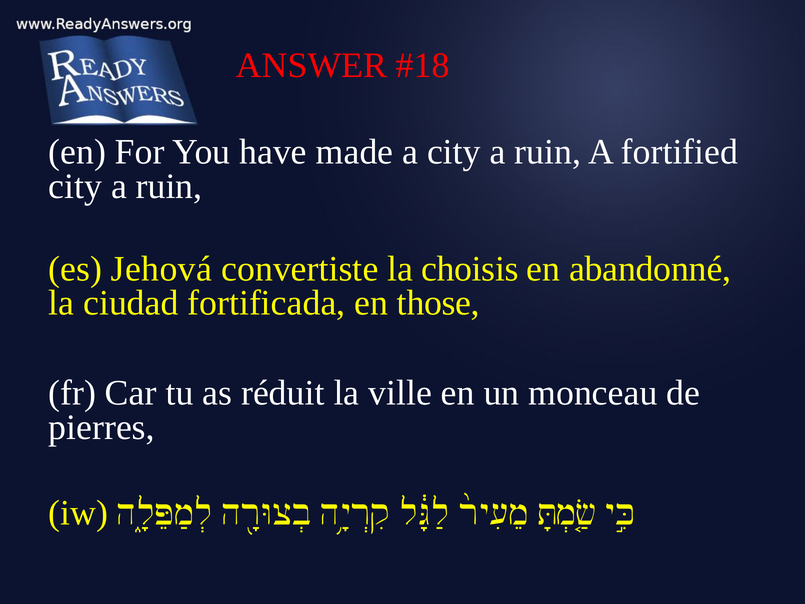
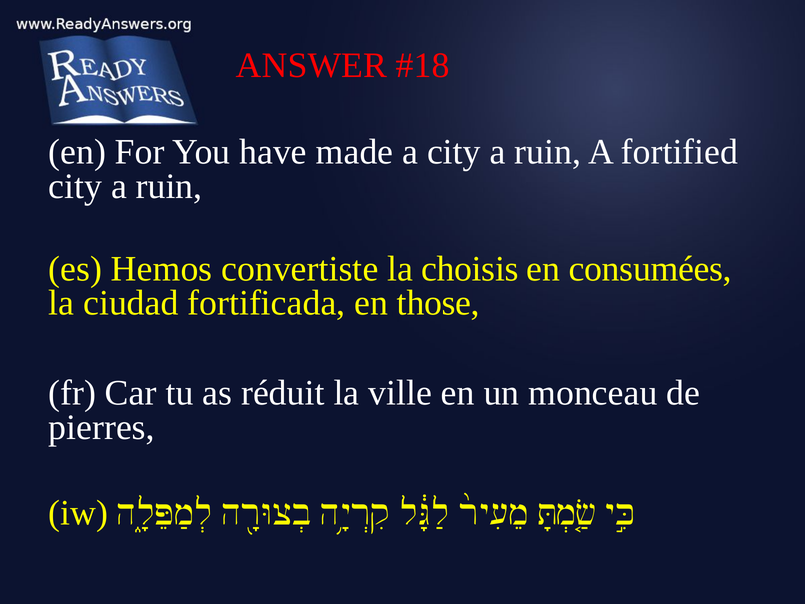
Jehová: Jehová -> Hemos
abandonné: abandonné -> consumées
